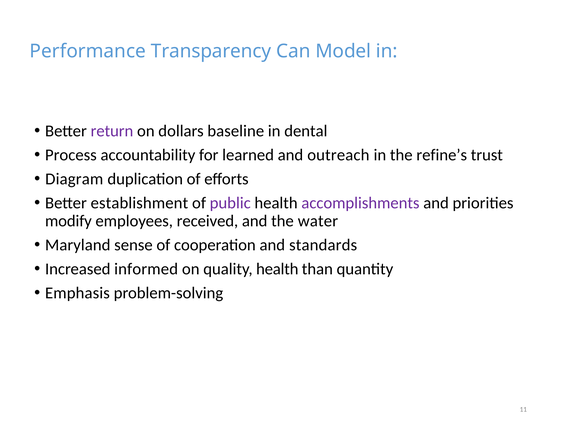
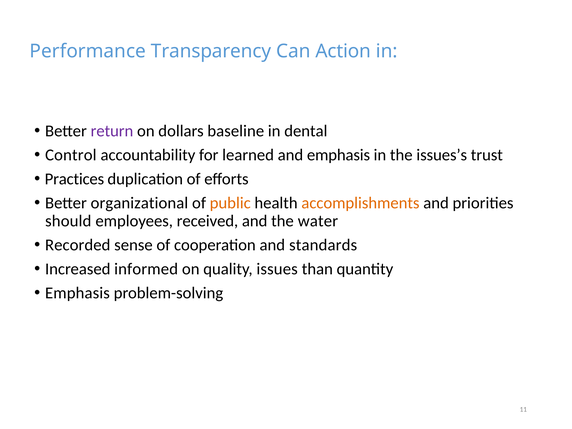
Model: Model -> Action
Process: Process -> Control
and outreach: outreach -> emphasis
refine’s: refine’s -> issues’s
Diagram: Diagram -> Practices
establishment: establishment -> organizational
public colour: purple -> orange
accomplishments colour: purple -> orange
modify: modify -> should
Maryland: Maryland -> Recorded
quality health: health -> issues
